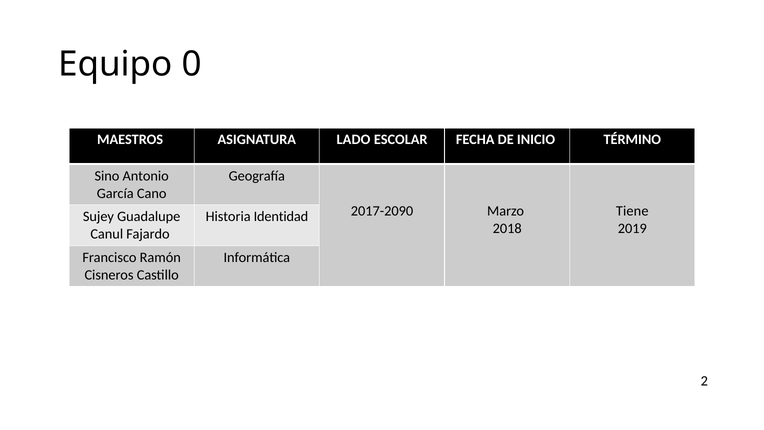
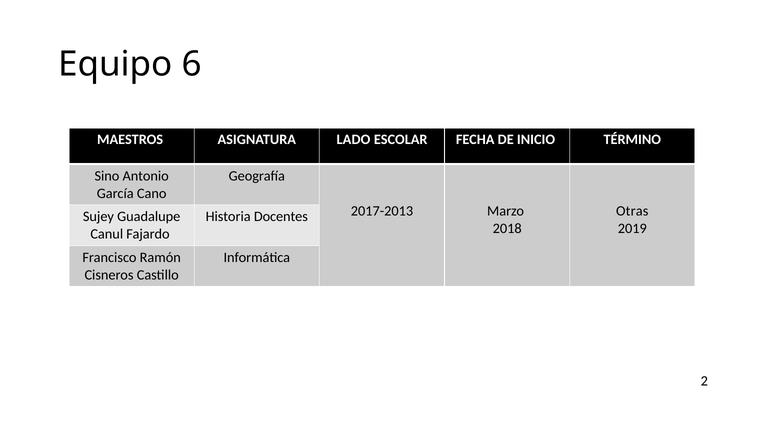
0: 0 -> 6
2017-2090: 2017-2090 -> 2017-2013
Tiene: Tiene -> Otras
Identidad: Identidad -> Docentes
